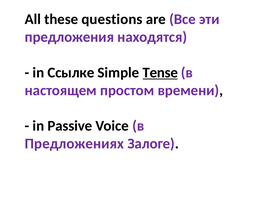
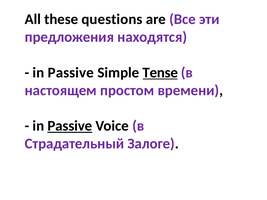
Ссылке at (71, 73): Ссылке -> Passive
Passive at (70, 126) underline: none -> present
Предложениях: Предложениях -> Страдательный
